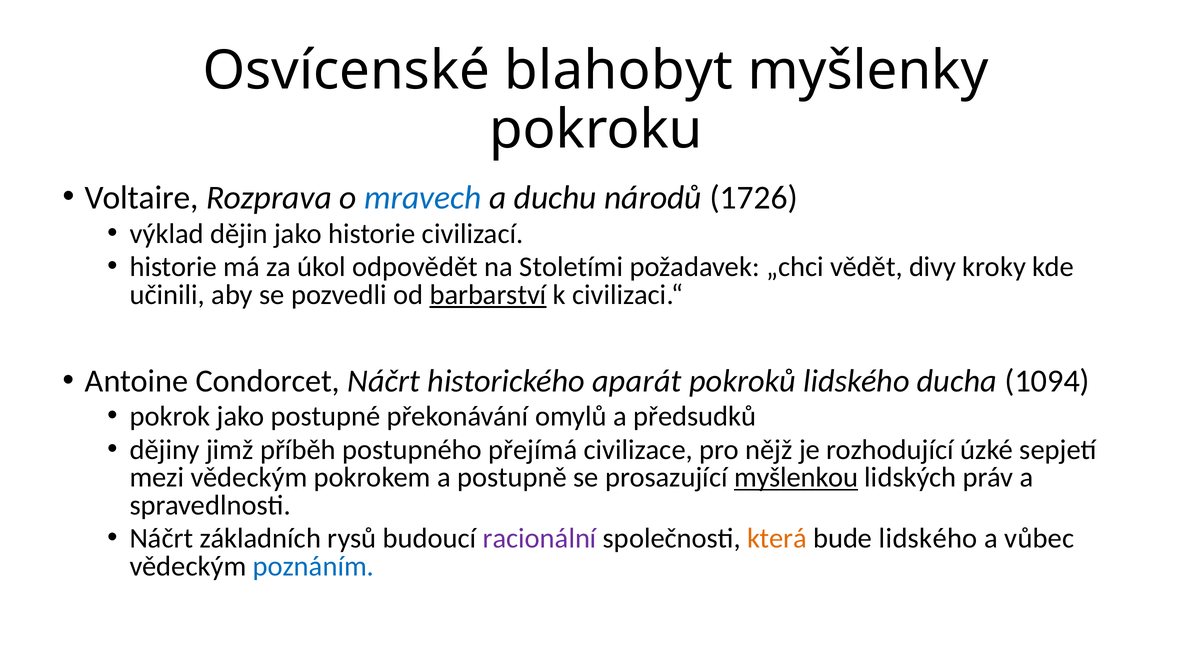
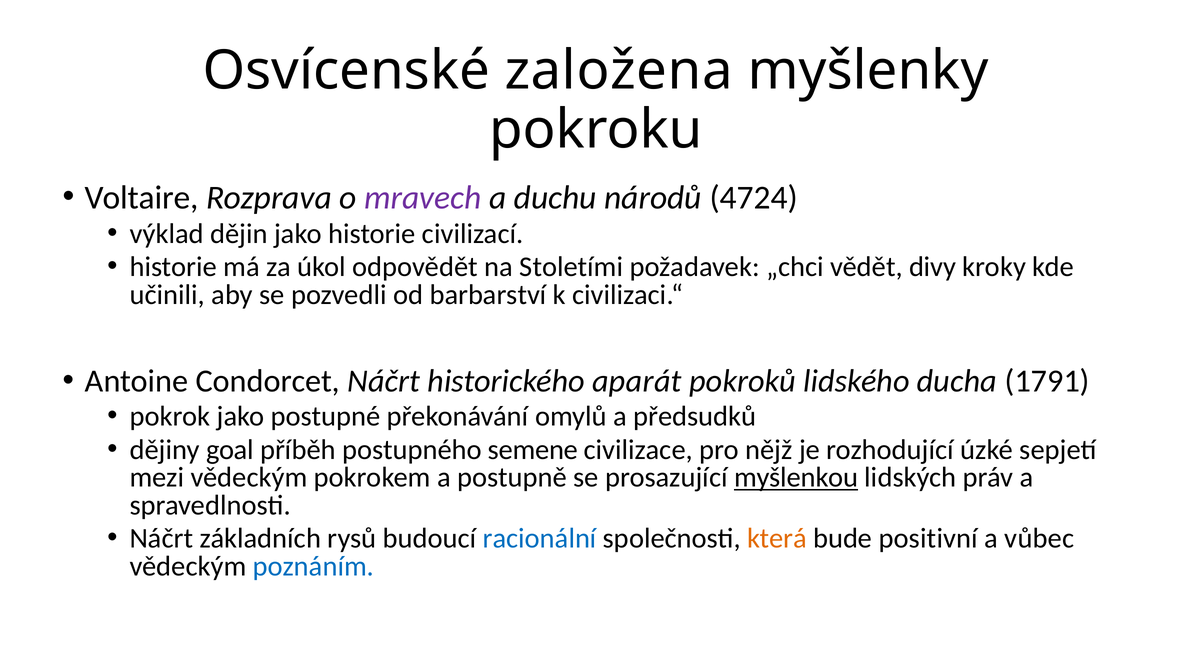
blahobyt: blahobyt -> založena
mravech colour: blue -> purple
1726: 1726 -> 4724
barbarství underline: present -> none
1094: 1094 -> 1791
jimž: jimž -> goal
přejímá: přejímá -> semene
racionální colour: purple -> blue
bude lidského: lidského -> positivní
